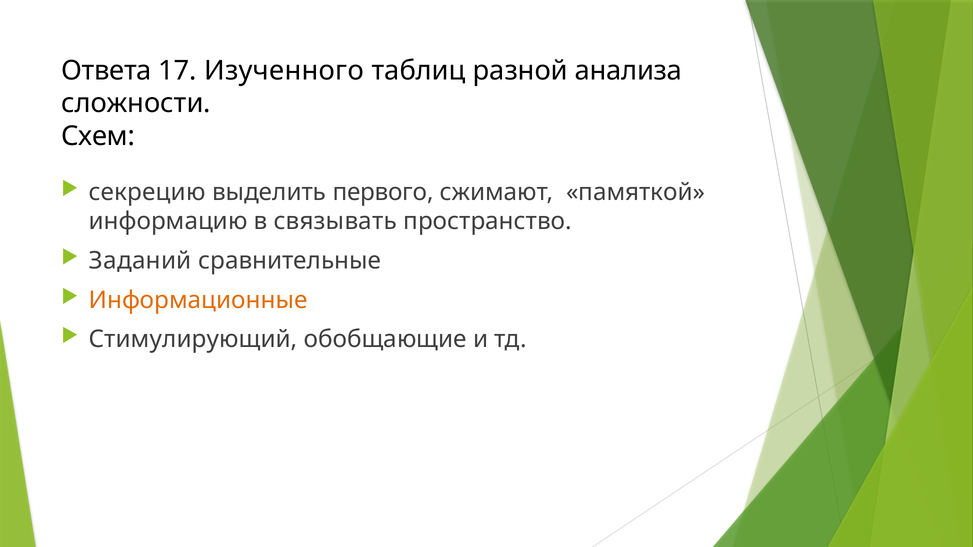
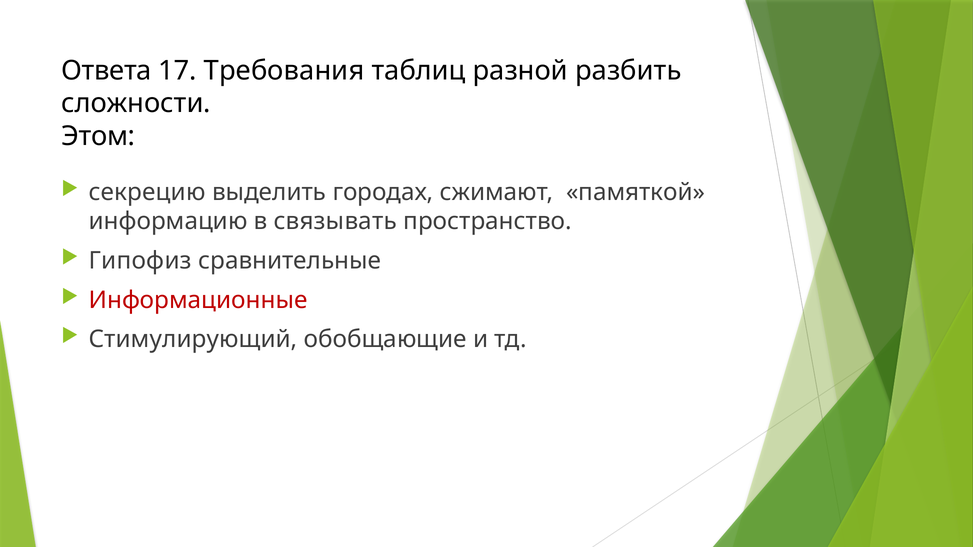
Изученного: Изученного -> Требования
анализа: анализа -> разбить
Схем: Схем -> Этом
первого: первого -> городах
Заданий: Заданий -> Гипофиз
Информационные colour: orange -> red
